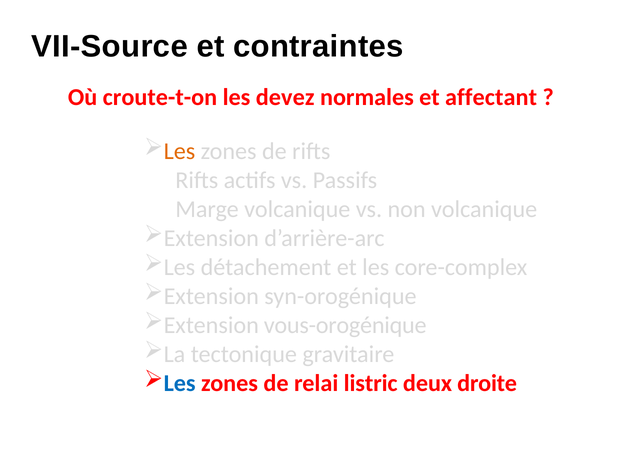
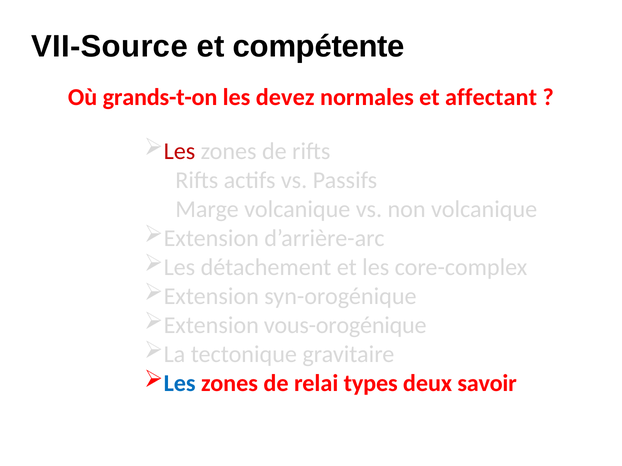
contraintes: contraintes -> compétente
croute-t-on: croute-t-on -> grands-t-on
Les at (179, 151) colour: orange -> red
listric: listric -> types
droite: droite -> savoir
